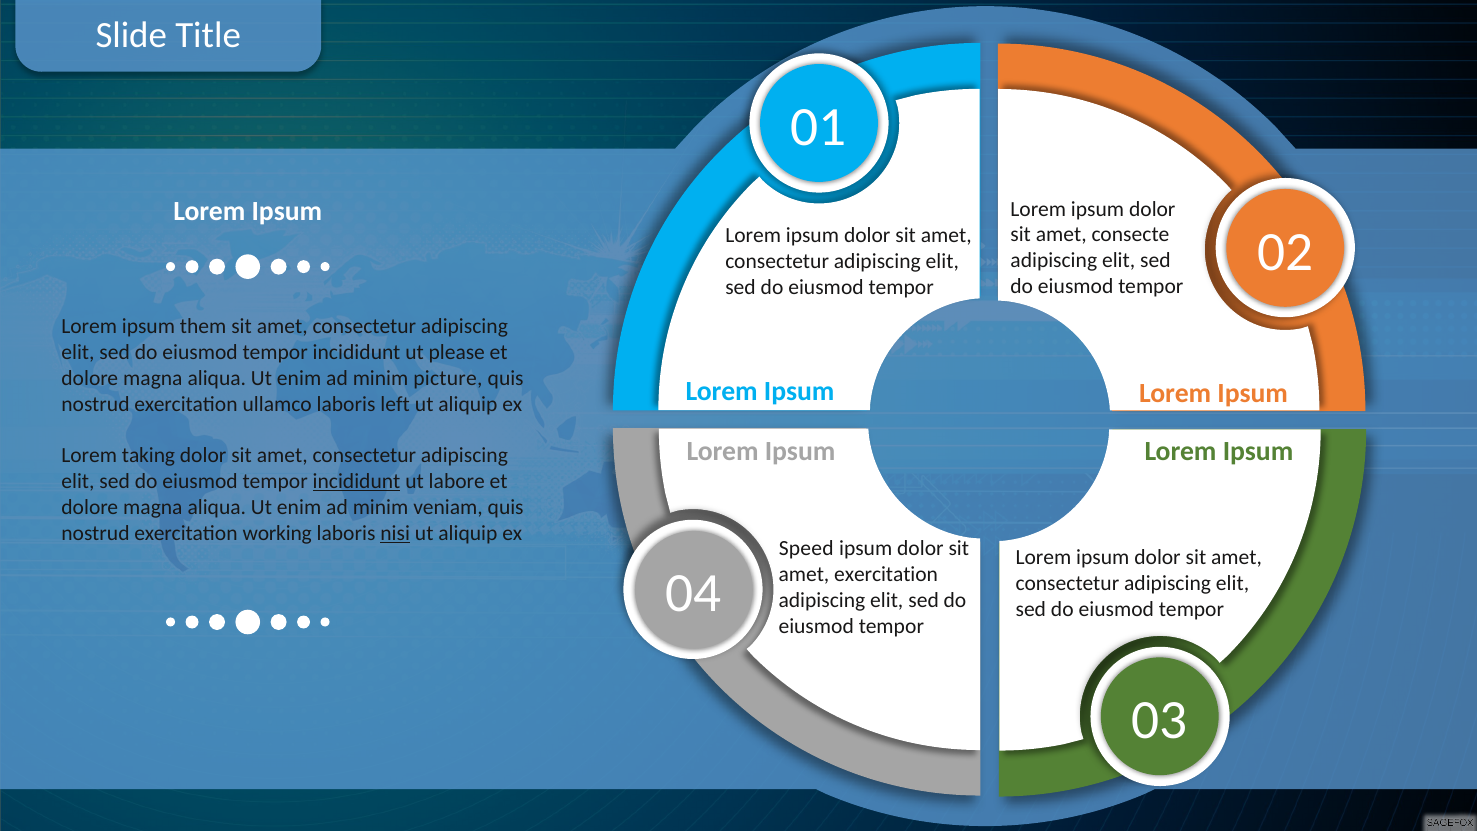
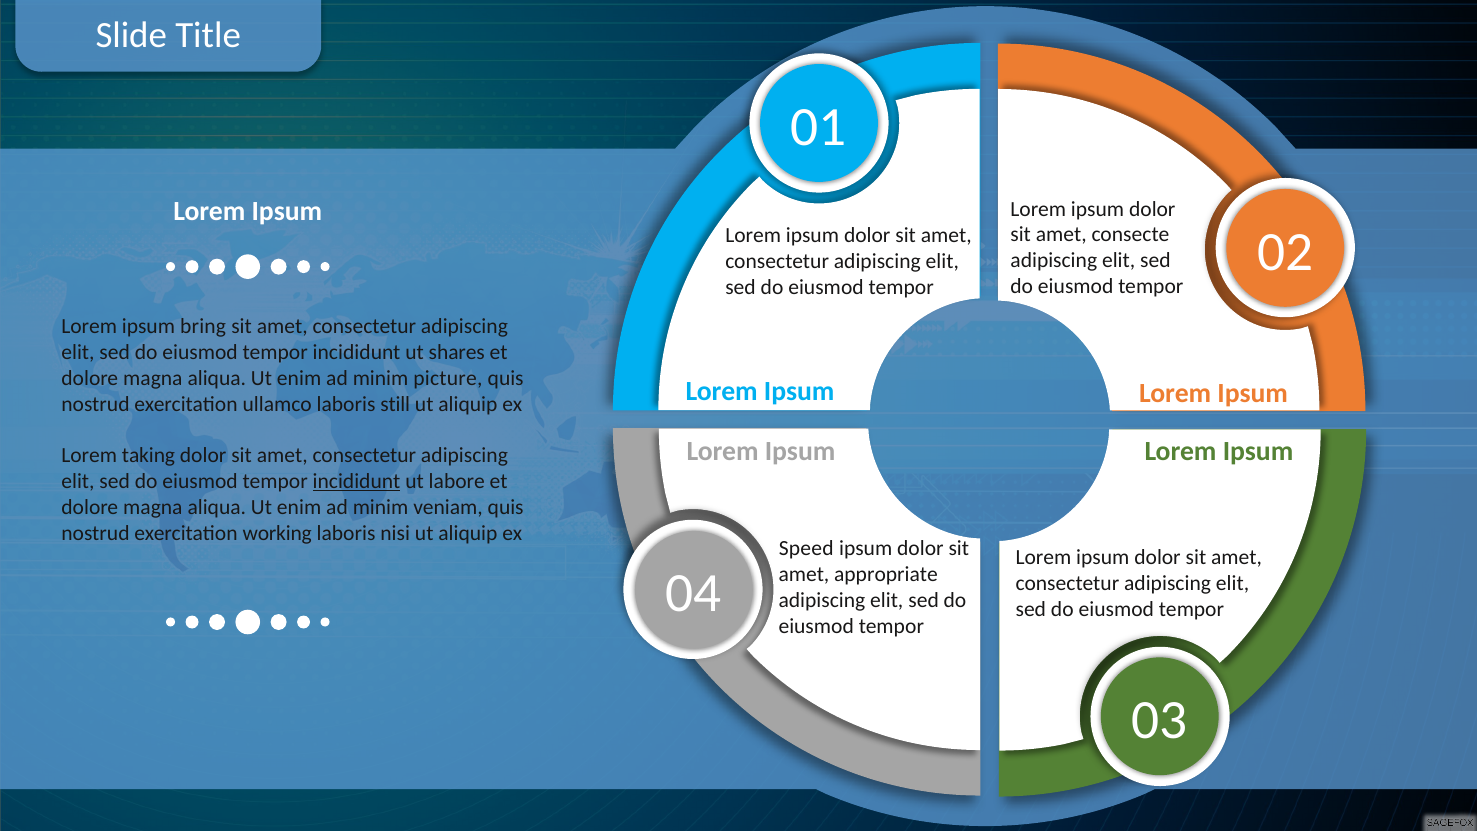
them: them -> bring
please: please -> shares
left: left -> still
nisi underline: present -> none
amet exercitation: exercitation -> appropriate
